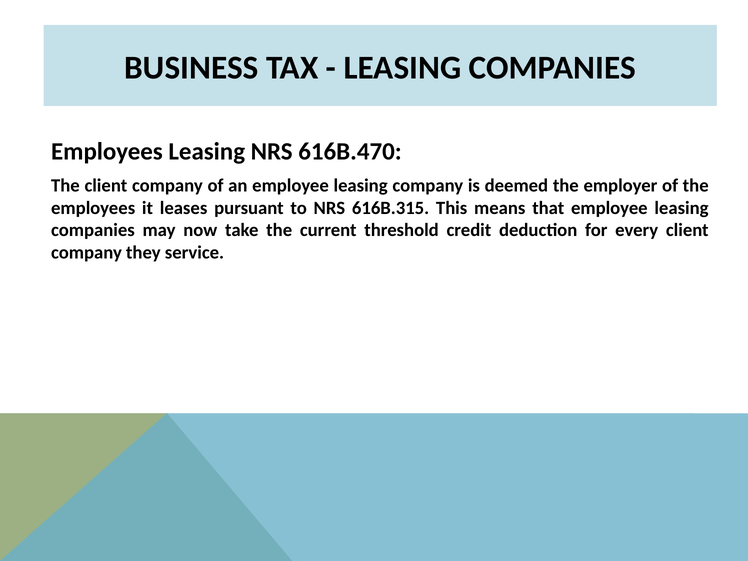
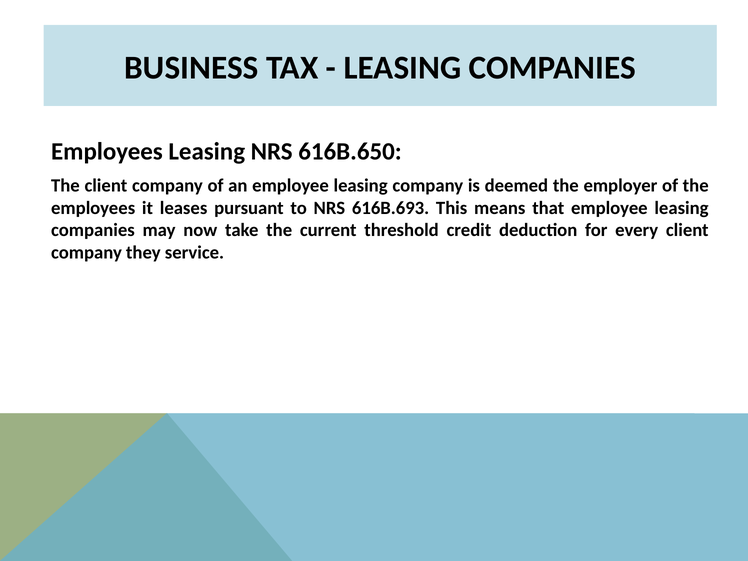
616B.470: 616B.470 -> 616B.650
616B.315: 616B.315 -> 616B.693
